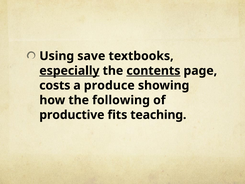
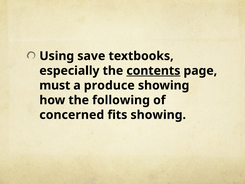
especially underline: present -> none
costs: costs -> must
productive: productive -> concerned
fits teaching: teaching -> showing
